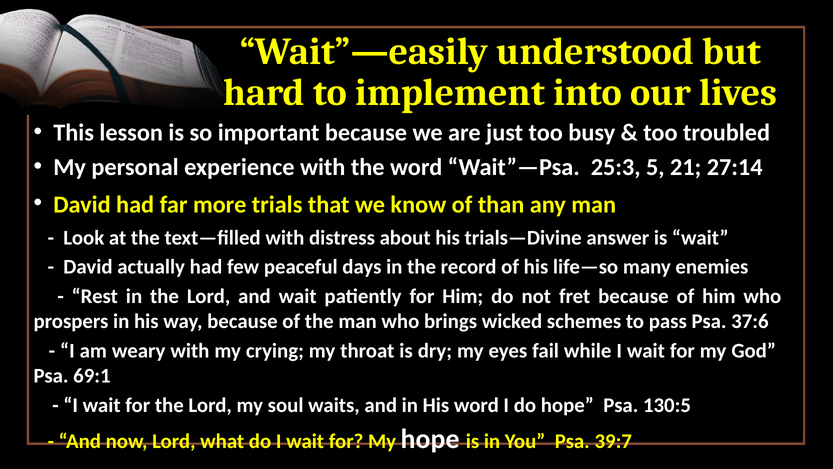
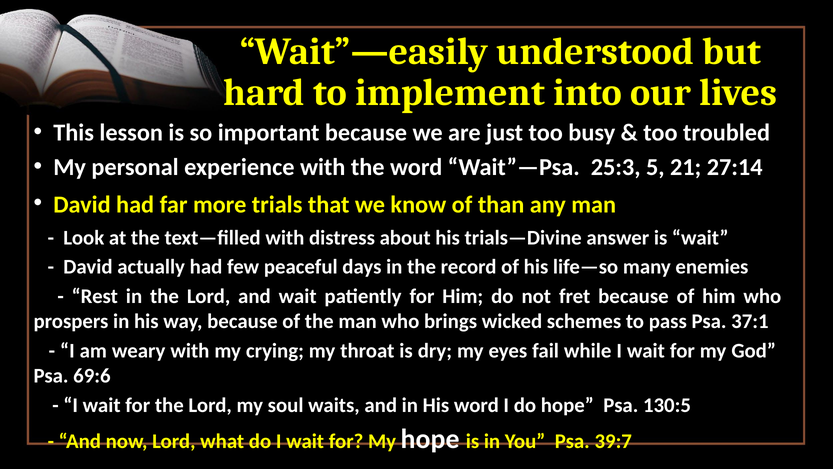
37:6: 37:6 -> 37:1
69:1: 69:1 -> 69:6
